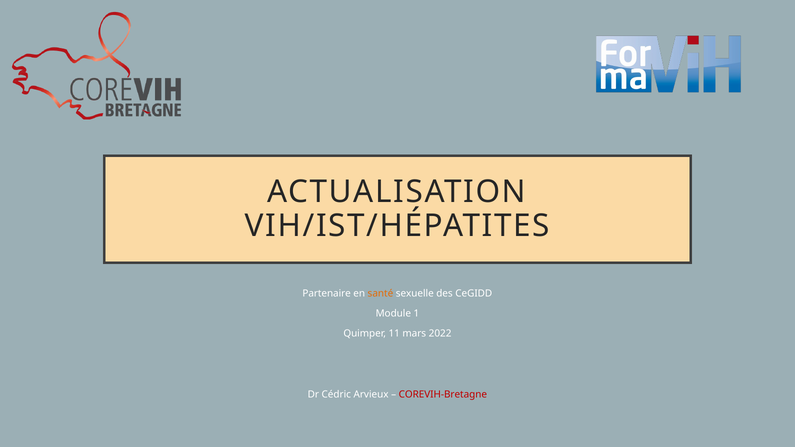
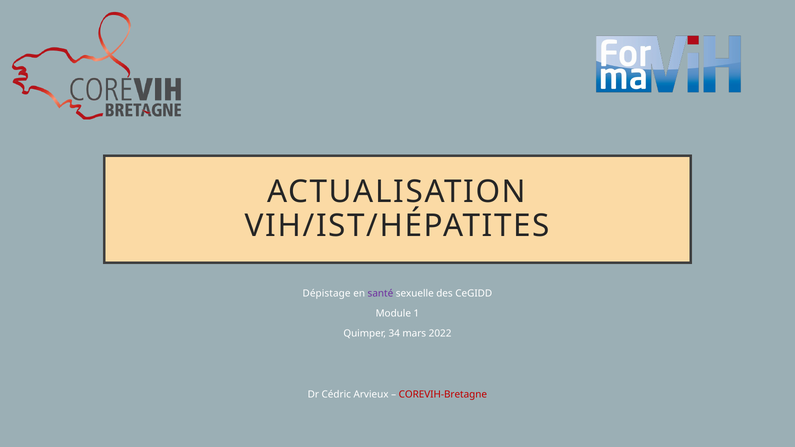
Partenaire: Partenaire -> Dépistage
santé colour: orange -> purple
11: 11 -> 34
